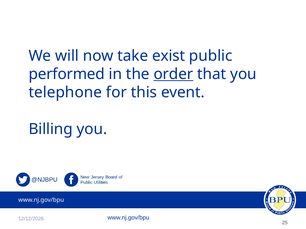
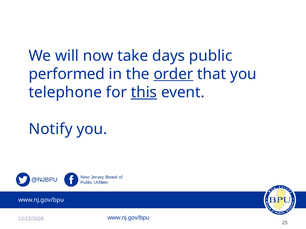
exist: exist -> days
this underline: none -> present
Billing: Billing -> Notify
